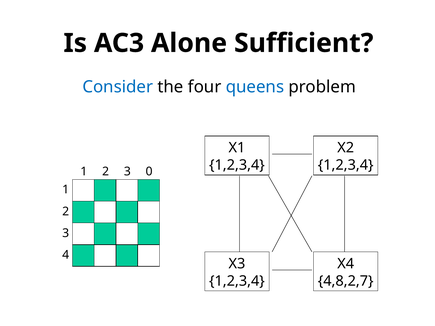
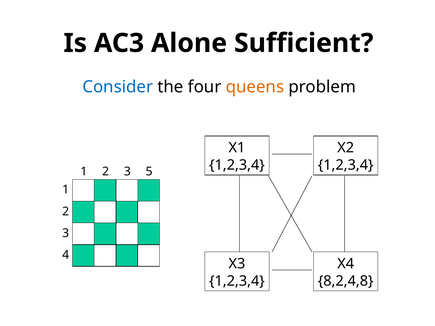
queens colour: blue -> orange
0: 0 -> 5
4,8,2,7: 4,8,2,7 -> 8,2,4,8
